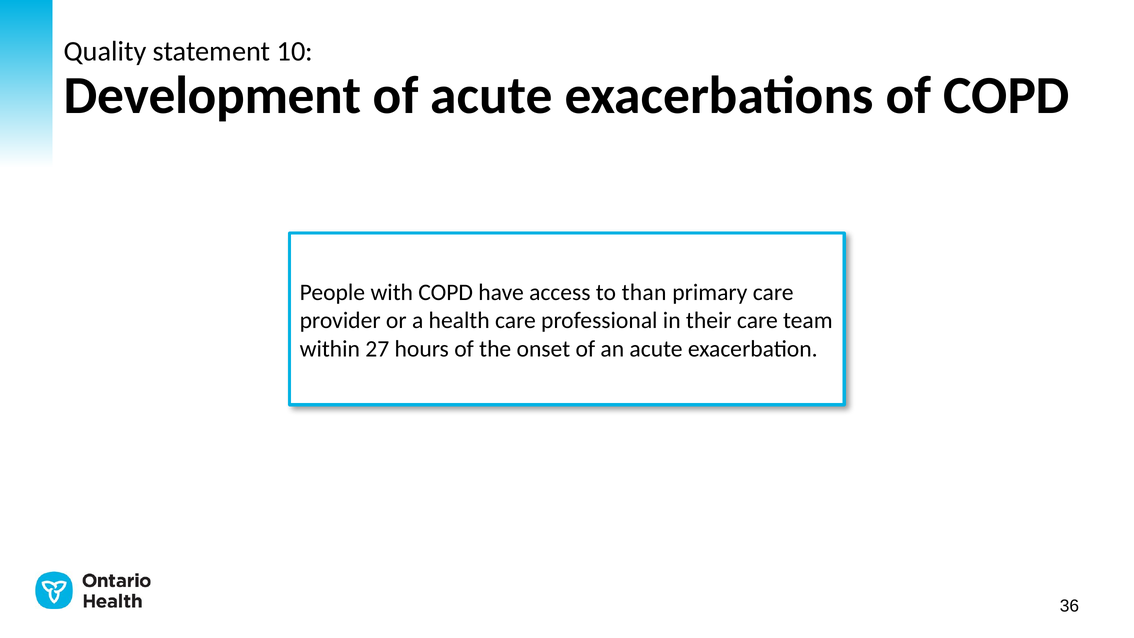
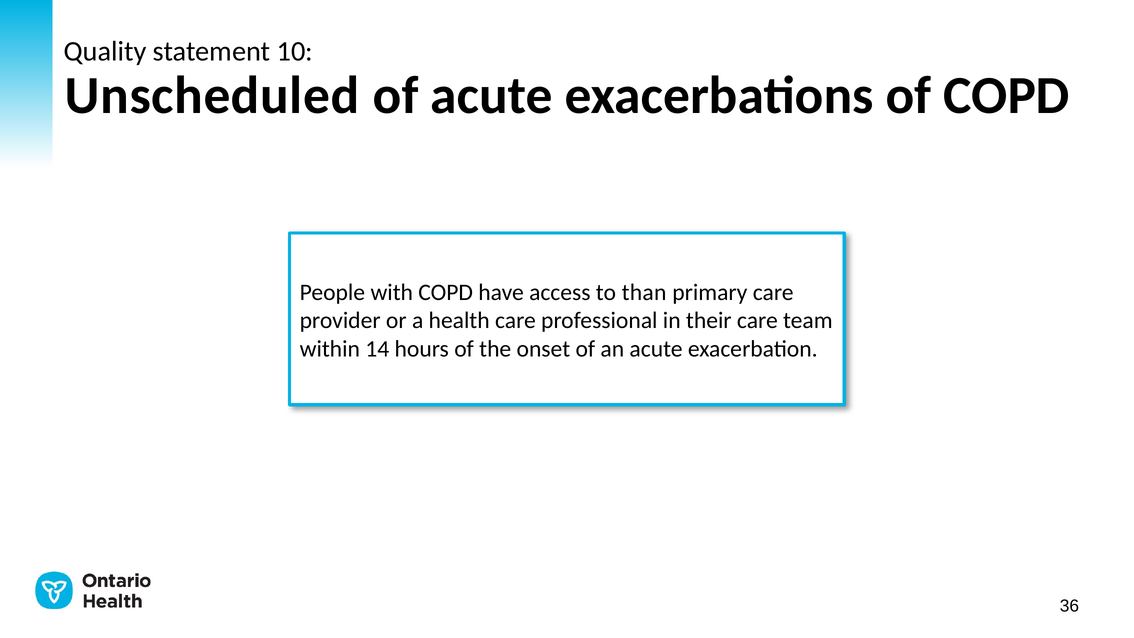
Development: Development -> Unscheduled
27: 27 -> 14
